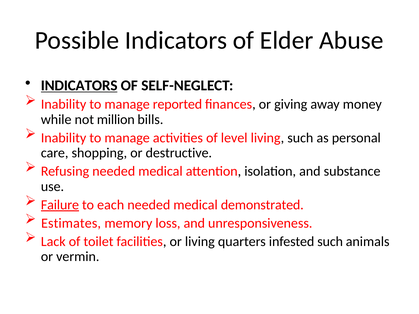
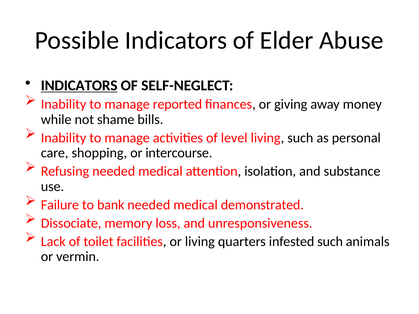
million: million -> shame
destructive: destructive -> intercourse
Failure underline: present -> none
each: each -> bank
Estimates: Estimates -> Dissociate
